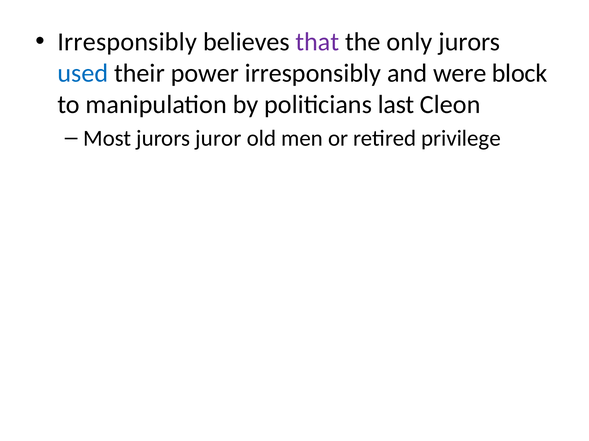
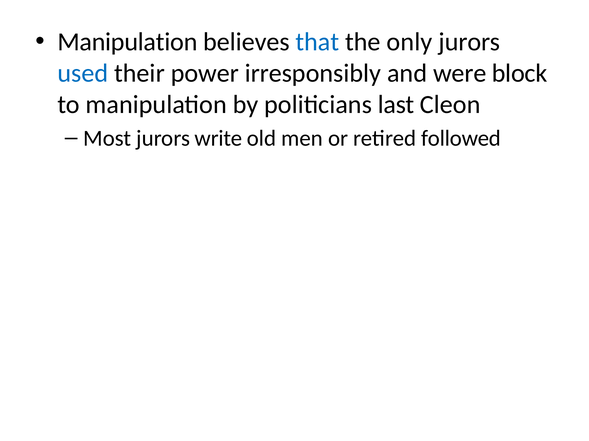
Irresponsibly at (127, 42): Irresponsibly -> Manipulation
that colour: purple -> blue
juror: juror -> write
privilege: privilege -> followed
